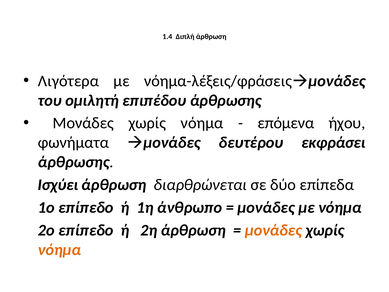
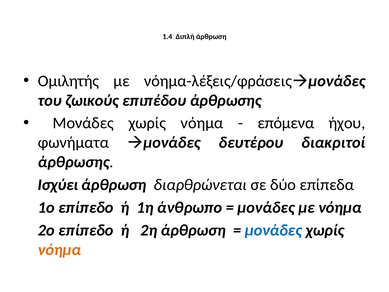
Λιγότερα: Λιγότερα -> Ομιλητής
ομιλητή: ομιλητή -> ζωικούς
εκφράσει: εκφράσει -> διακριτοί
μονάδες at (273, 230) colour: orange -> blue
